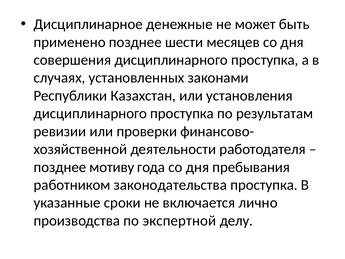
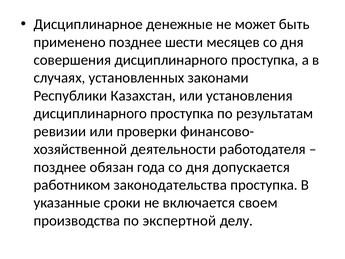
мотиву: мотиву -> обязан
пребывания: пребывания -> допускается
лично: лично -> своем
